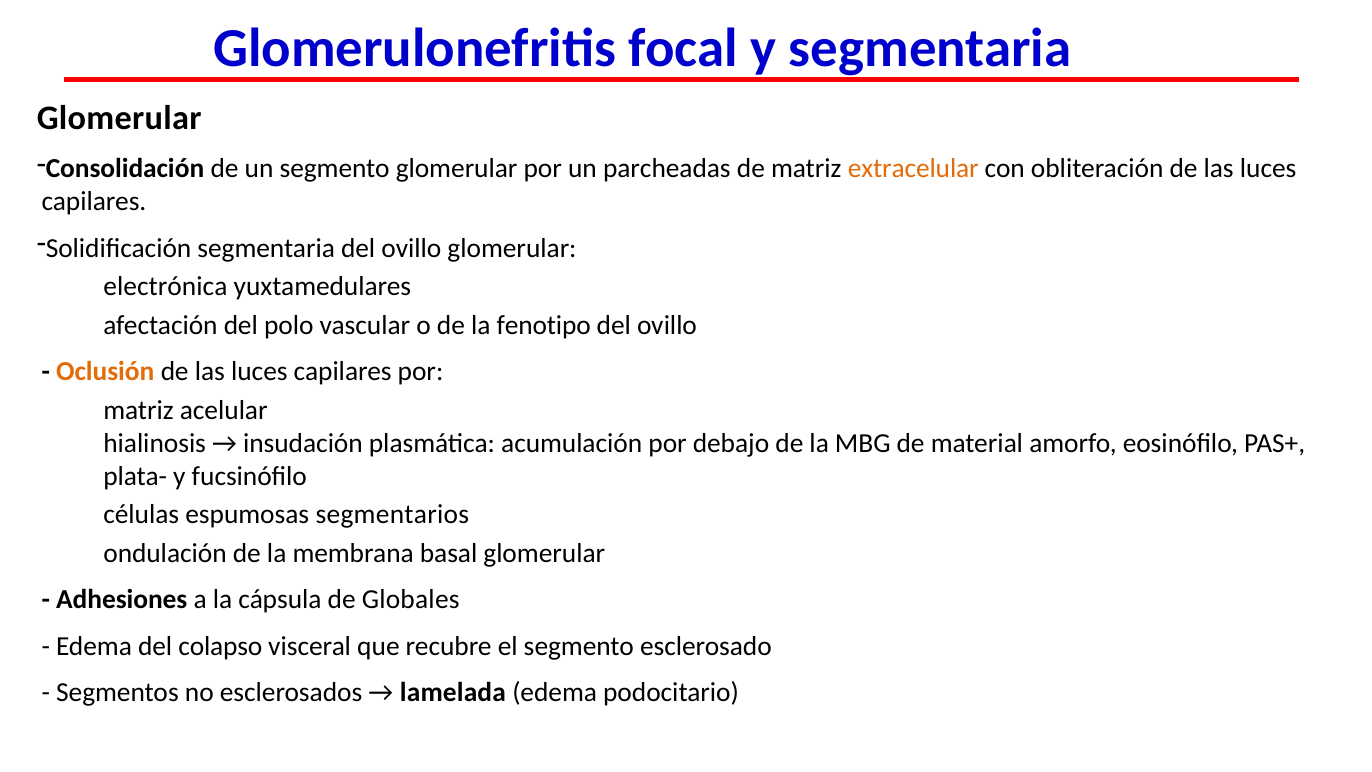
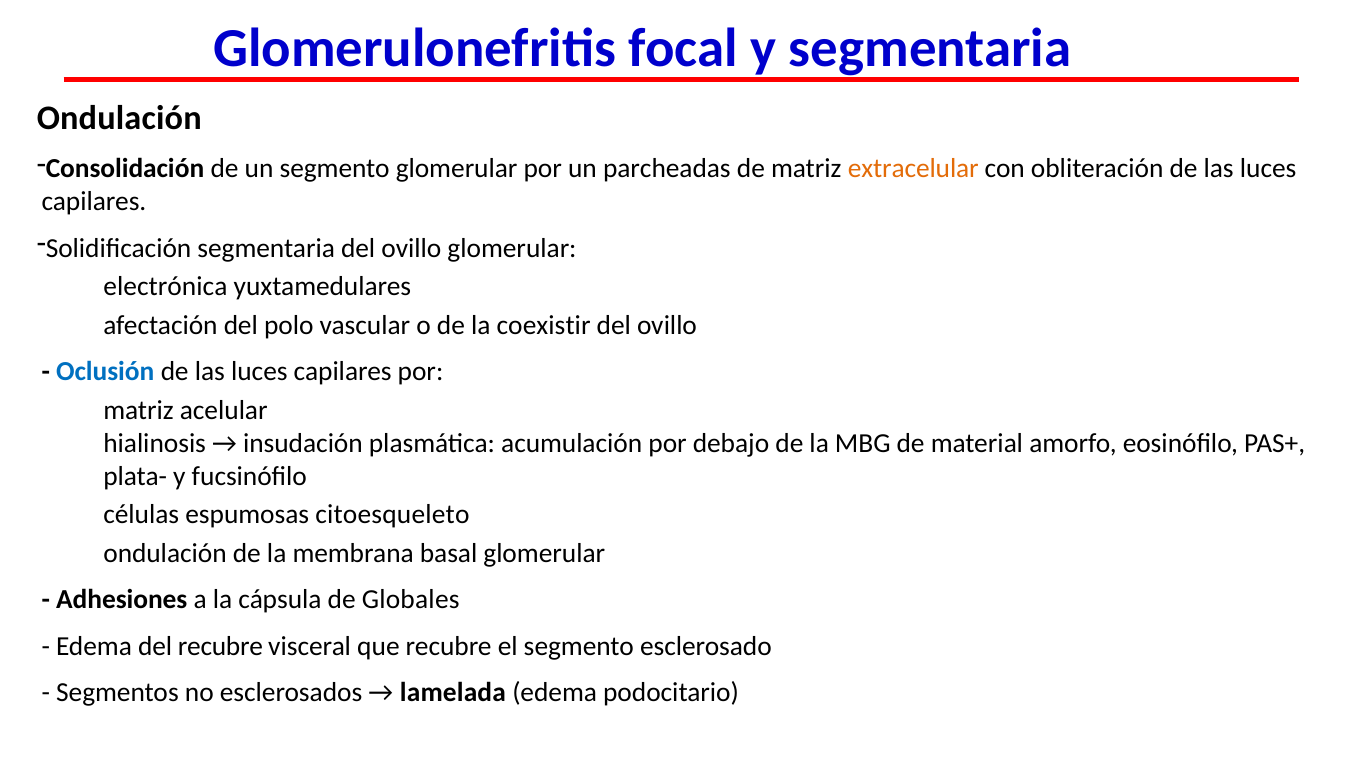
Glomerular at (119, 119): Glomerular -> Ondulación
fenotipo: fenotipo -> coexistir
Oclusión colour: orange -> blue
segmentarios: segmentarios -> citoesqueleto
del colapso: colapso -> recubre
